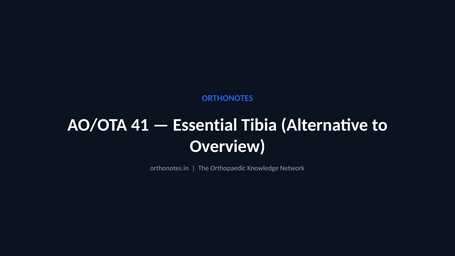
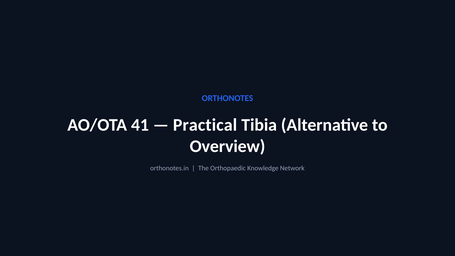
Essential: Essential -> Practical
